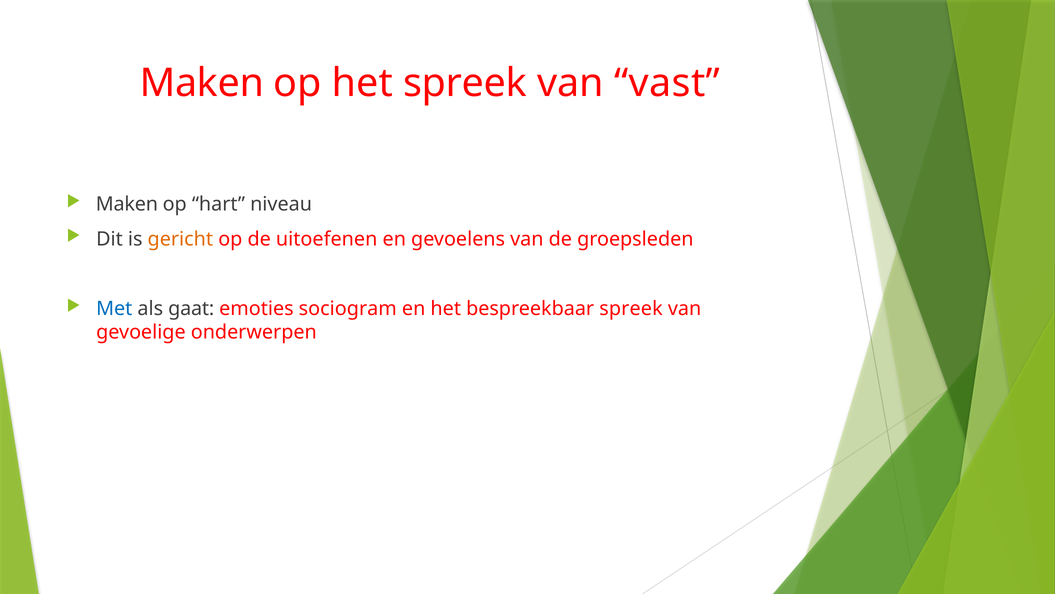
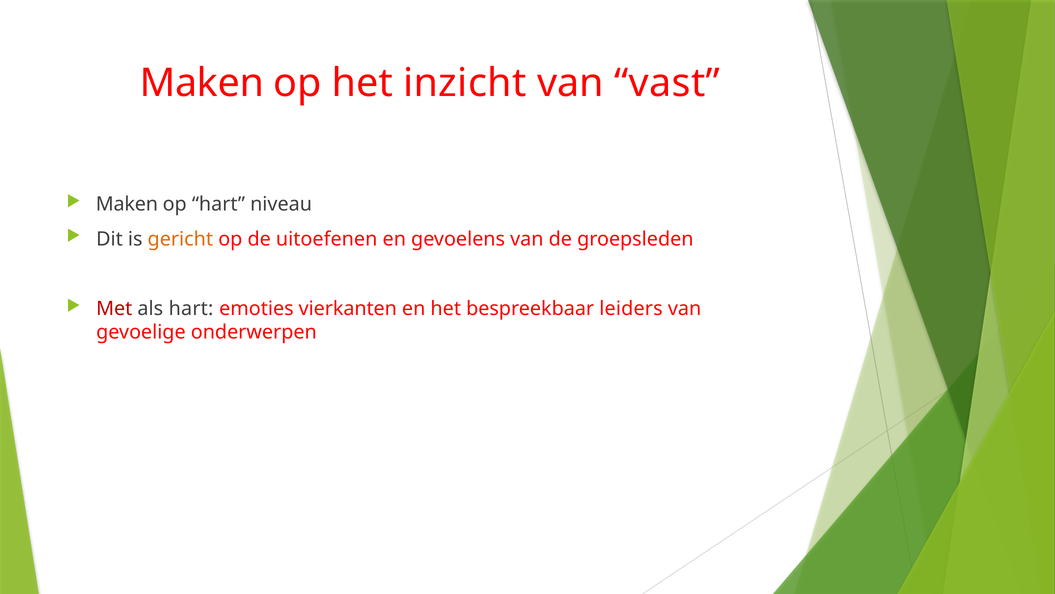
het spreek: spreek -> inzicht
Met colour: blue -> red
als gaat: gaat -> hart
sociogram: sociogram -> vierkanten
bespreekbaar spreek: spreek -> leiders
